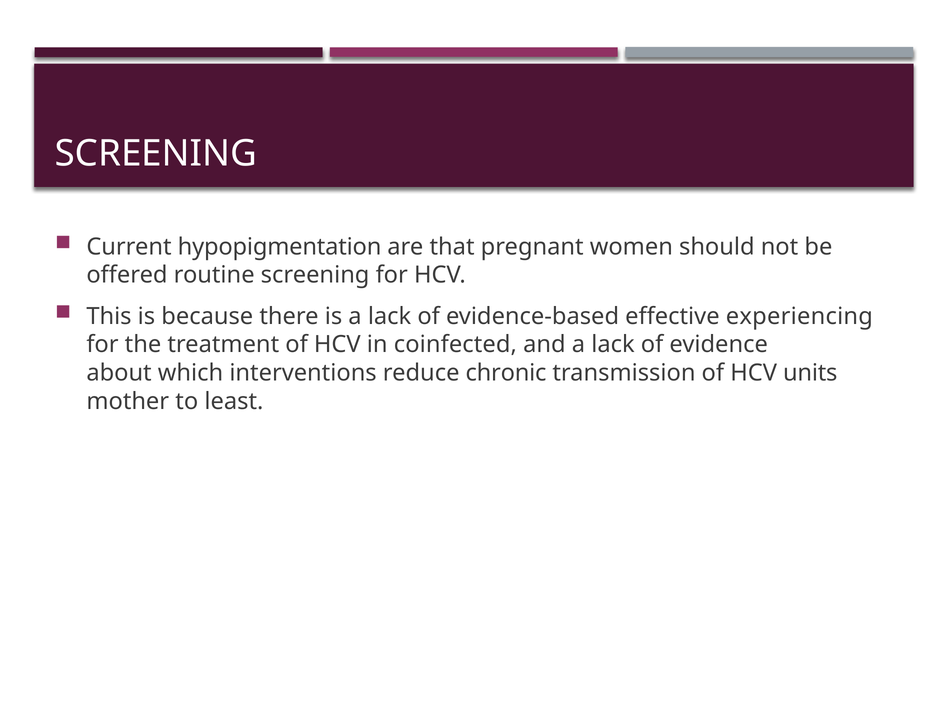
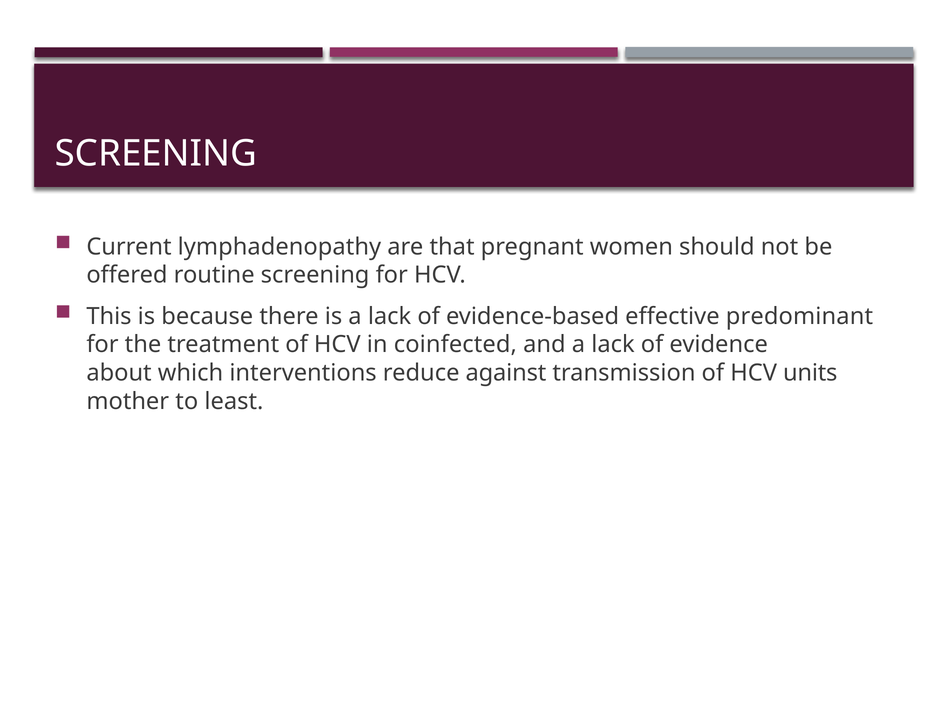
hypopigmentation: hypopigmentation -> lymphadenopathy
experiencing: experiencing -> predominant
chronic: chronic -> against
